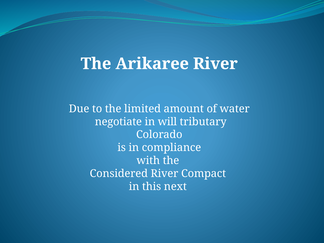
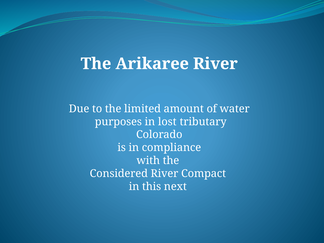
negotiate: negotiate -> purposes
will: will -> lost
